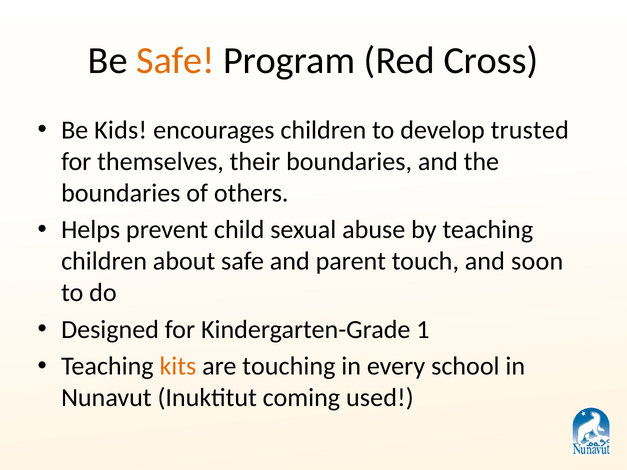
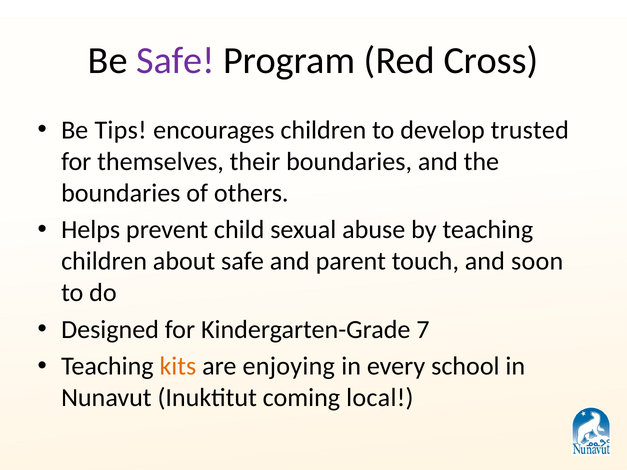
Safe at (176, 61) colour: orange -> purple
Kids: Kids -> Tips
1: 1 -> 7
touching: touching -> enjoying
used: used -> local
